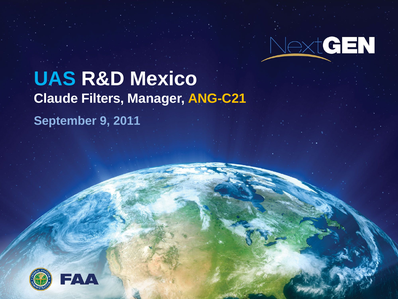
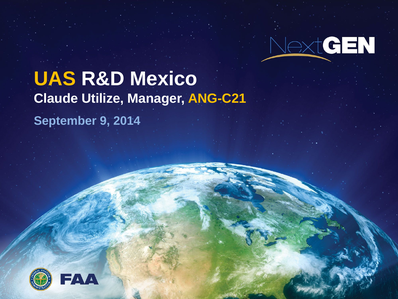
UAS colour: light blue -> yellow
Filters: Filters -> Utilize
2011: 2011 -> 2014
